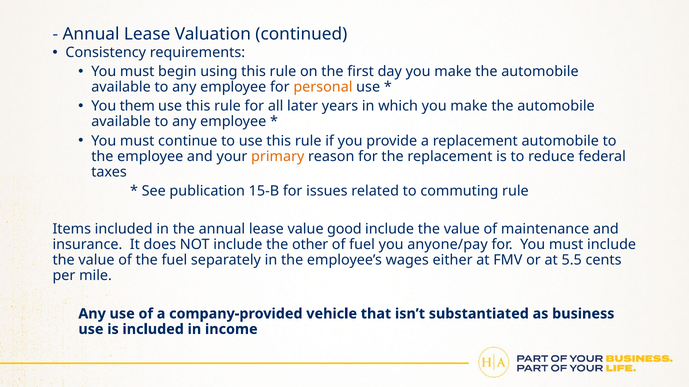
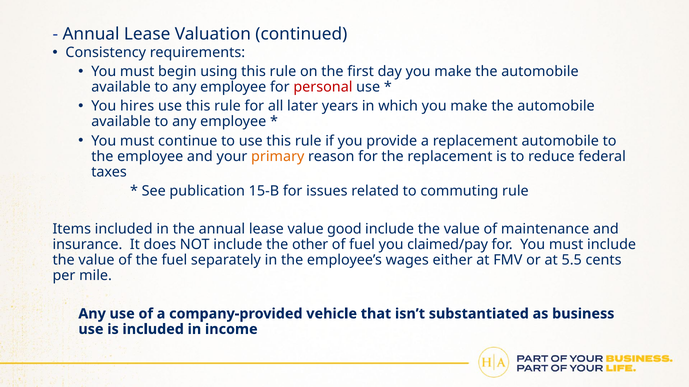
personal colour: orange -> red
them: them -> hires
anyone/pay: anyone/pay -> claimed/pay
